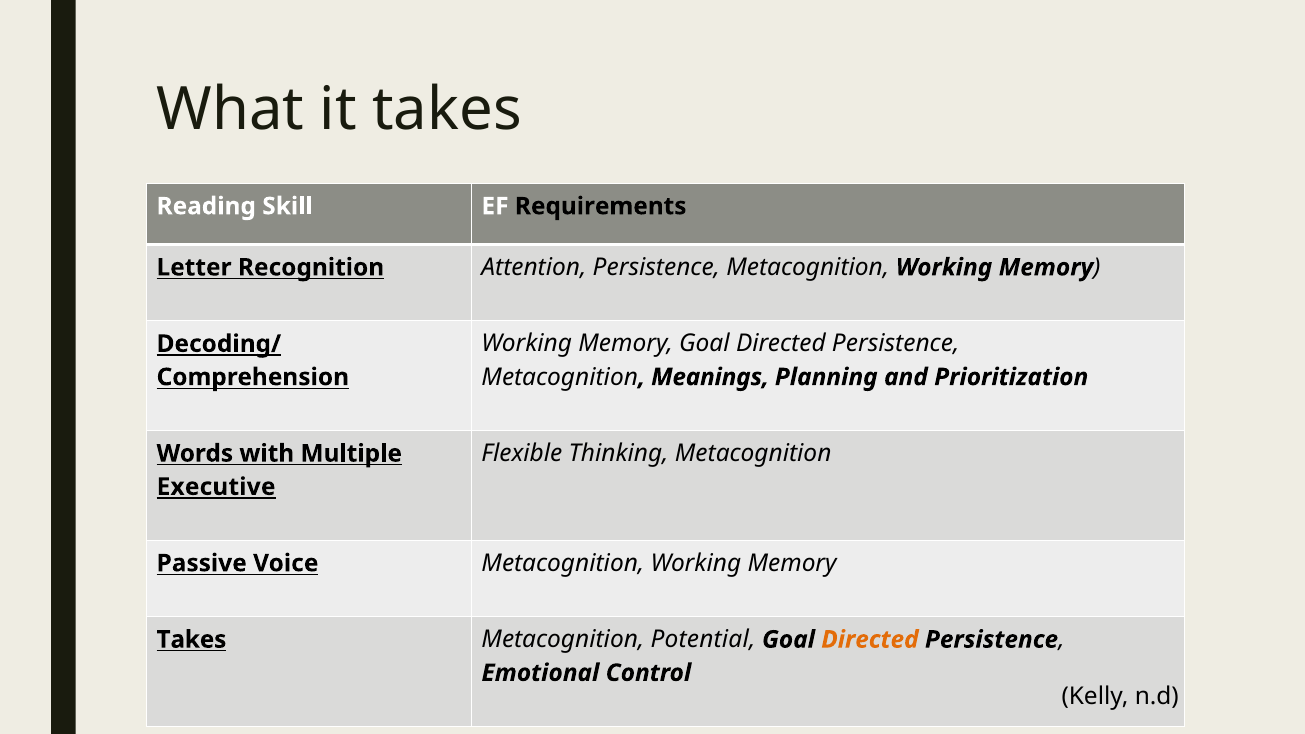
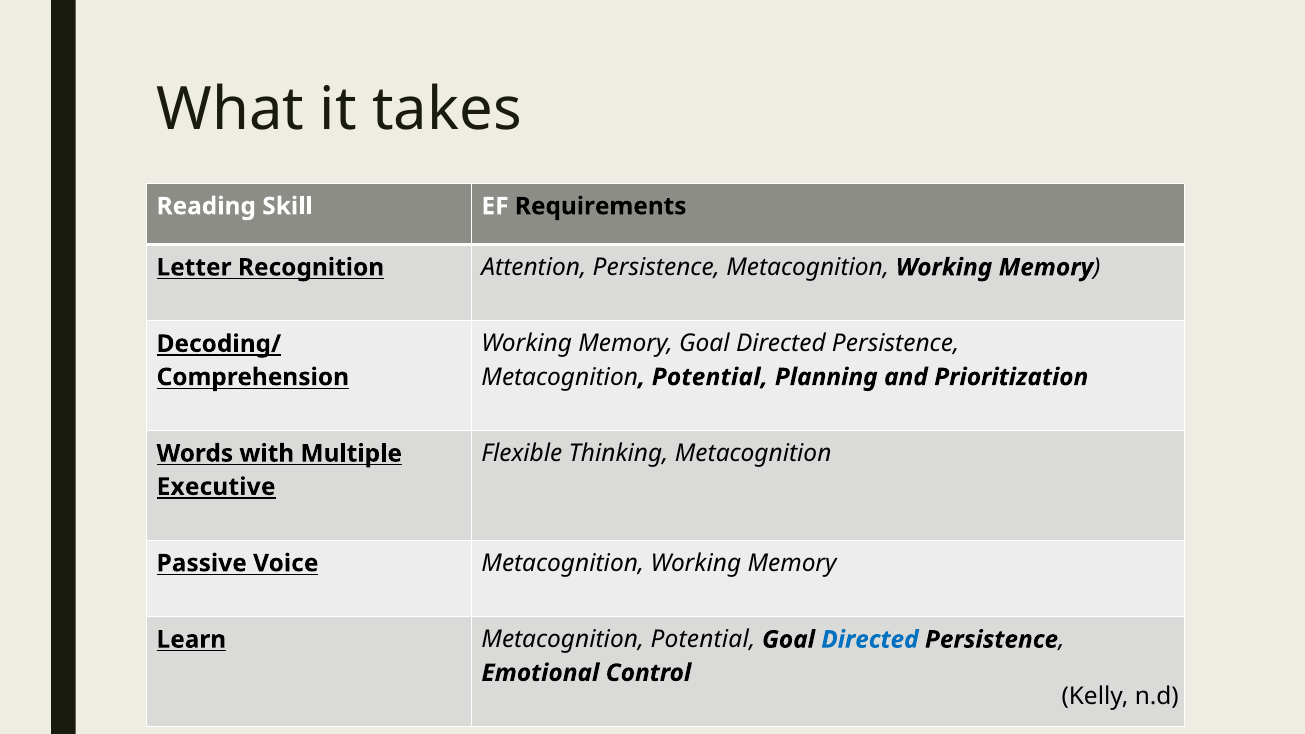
Meanings at (710, 377): Meanings -> Potential
Takes at (191, 640): Takes -> Learn
Directed at (870, 640) colour: orange -> blue
